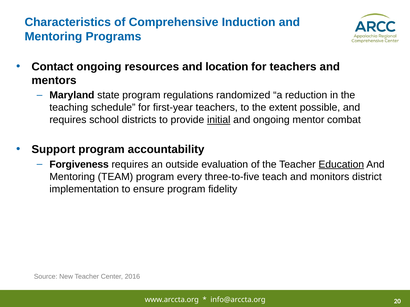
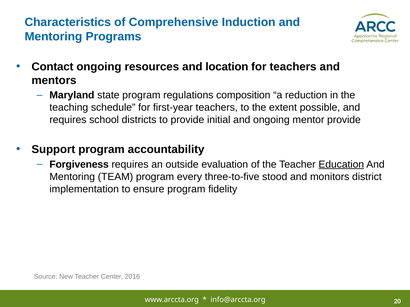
randomized: randomized -> composition
initial underline: present -> none
mentor combat: combat -> provide
teach: teach -> stood
